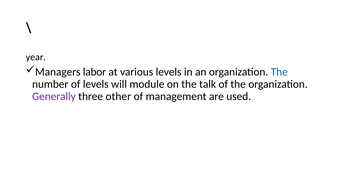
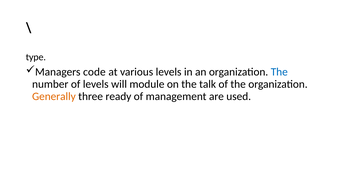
year: year -> type
labor: labor -> code
Generally colour: purple -> orange
other: other -> ready
